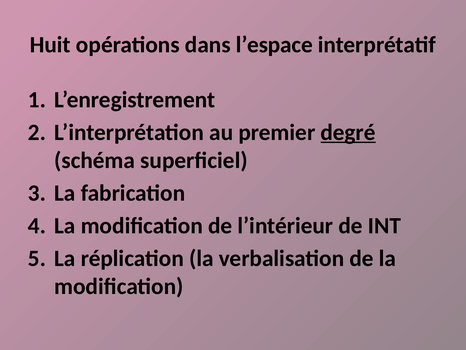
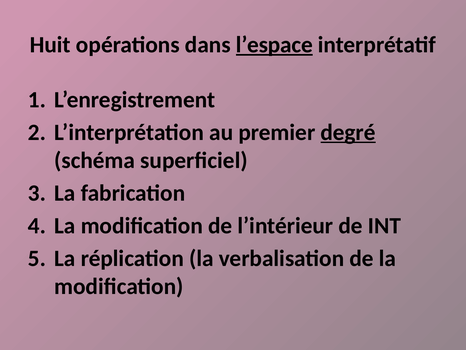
l’espace underline: none -> present
